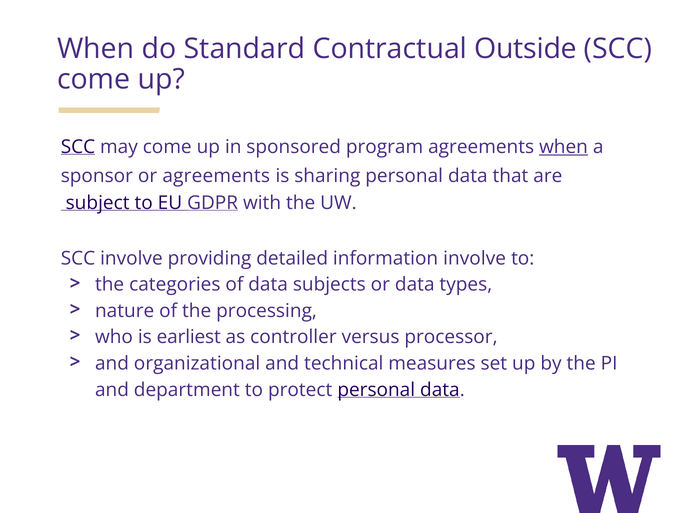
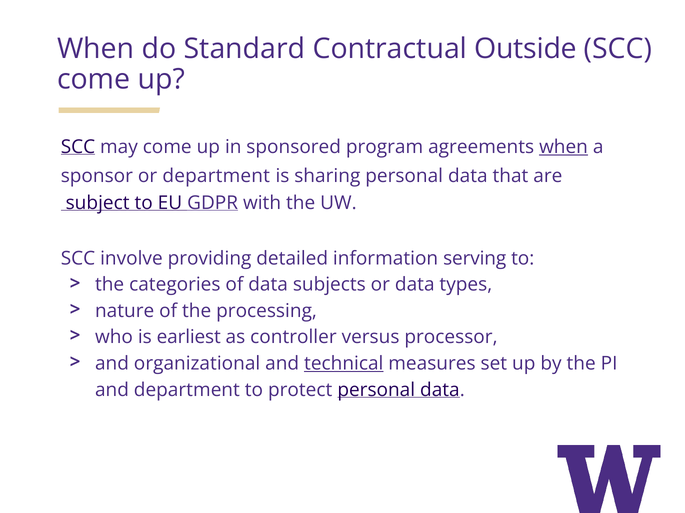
or agreements: agreements -> department
information involve: involve -> serving
technical underline: none -> present
